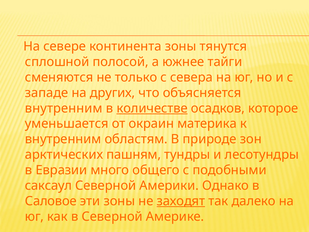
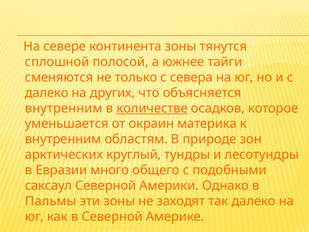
западе at (47, 93): западе -> далеко
пашням: пашням -> круглый
Саловое: Саловое -> Пальмы
заходят underline: present -> none
